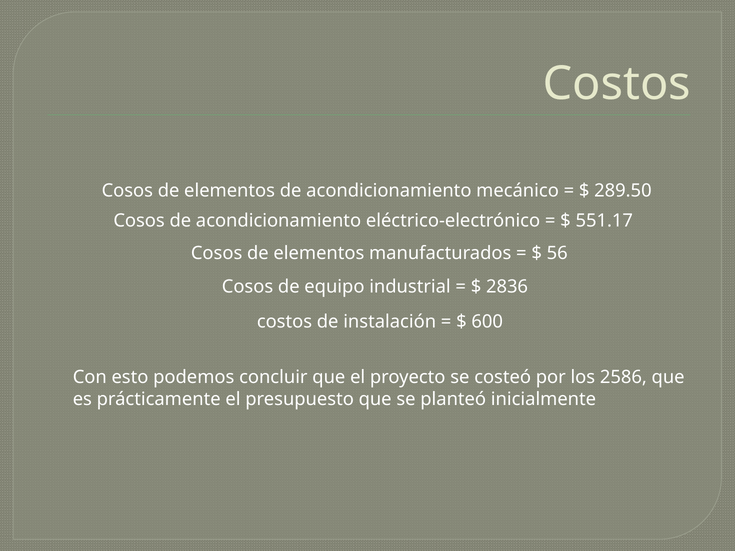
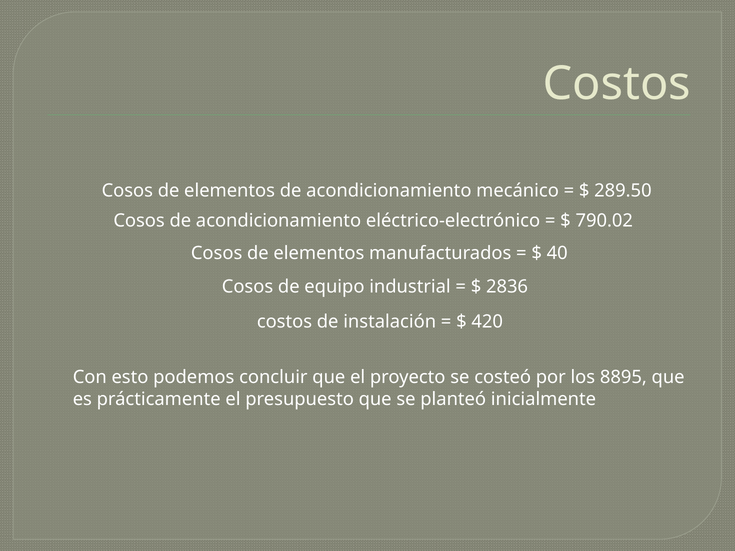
551.17: 551.17 -> 790.02
56: 56 -> 40
600: 600 -> 420
2586: 2586 -> 8895
